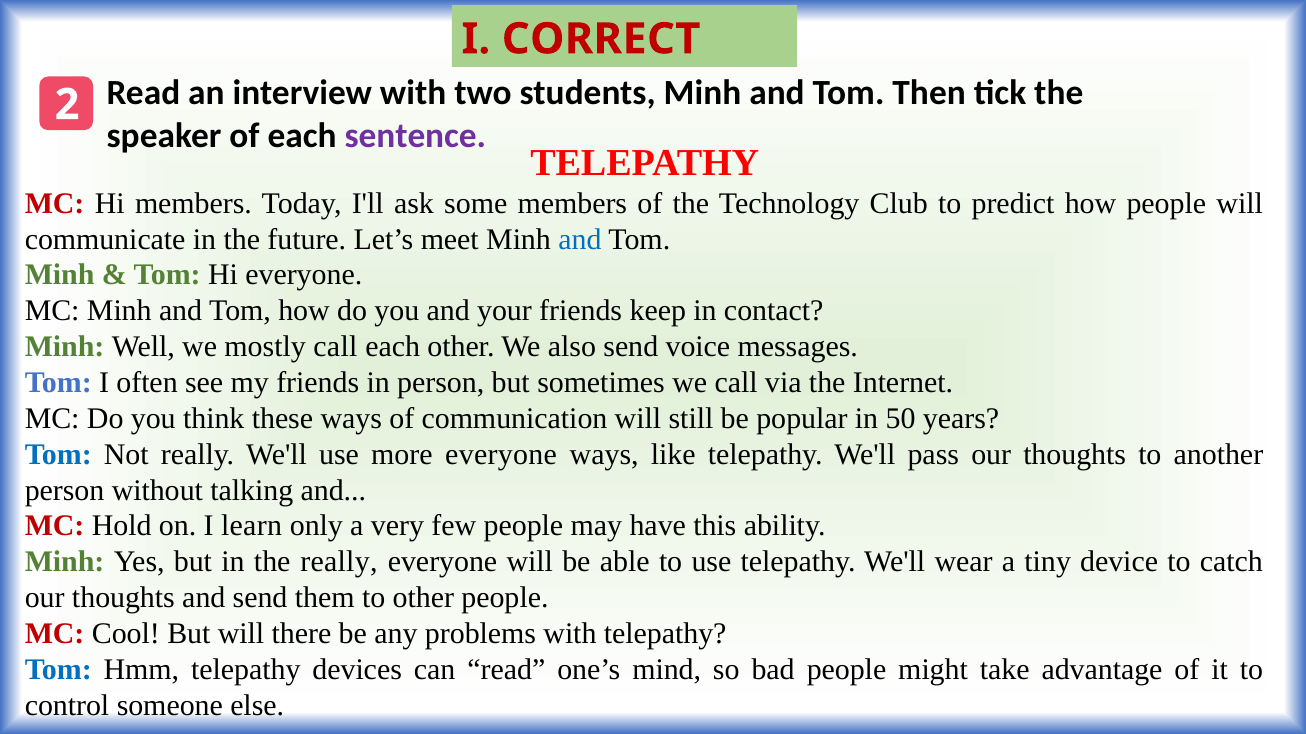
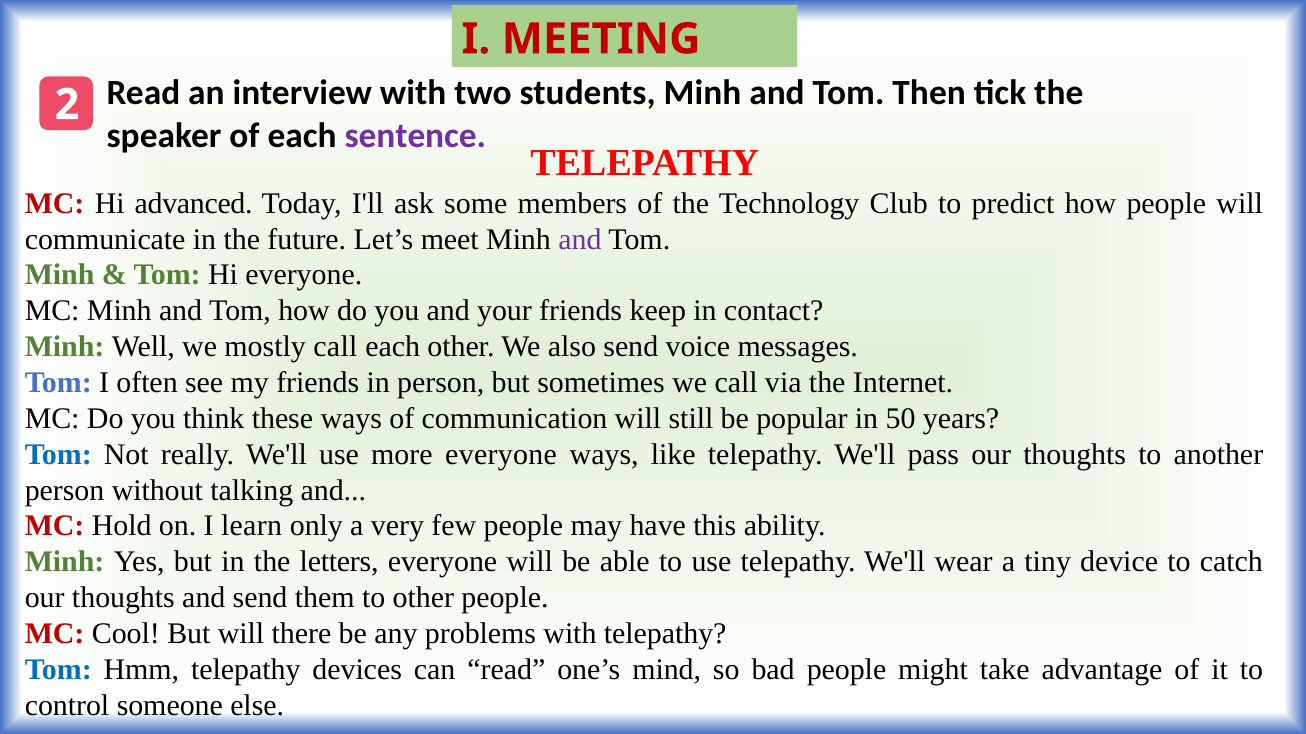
CORRECT: CORRECT -> MEETING
Hi members: members -> advanced
and at (580, 239) colour: blue -> purple
the really: really -> letters
